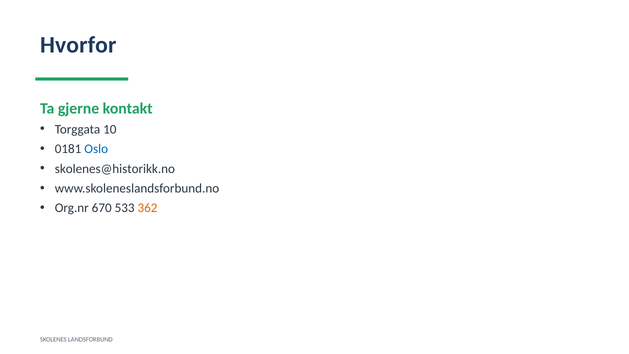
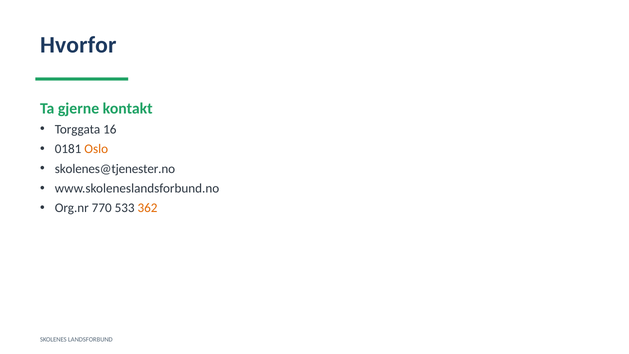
10: 10 -> 16
Oslo colour: blue -> orange
skolenes@historikk.no: skolenes@historikk.no -> skolenes@tjenester.no
670: 670 -> 770
